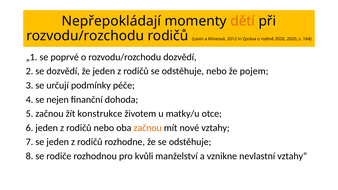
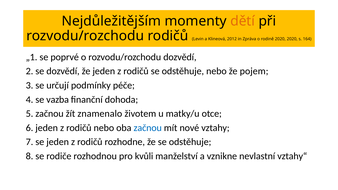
Nepřepokládají: Nepřepokládají -> Nejdůležitějším
nejen: nejen -> vazba
konstrukce: konstrukce -> znamenalo
začnou at (148, 128) colour: orange -> blue
